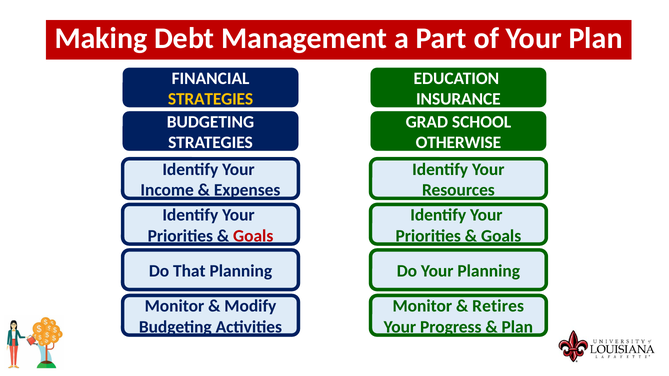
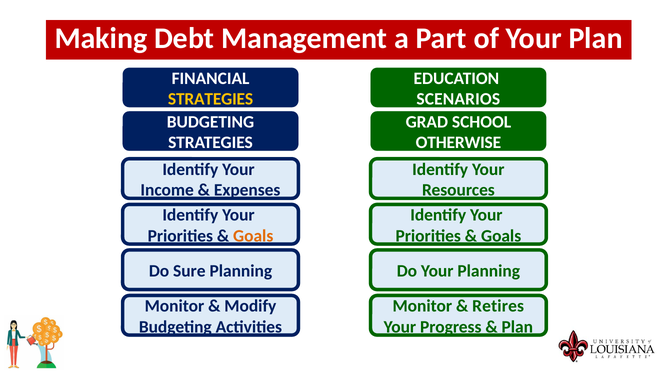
INSURANCE: INSURANCE -> SCENARIOS
Goals at (253, 236) colour: red -> orange
That: That -> Sure
